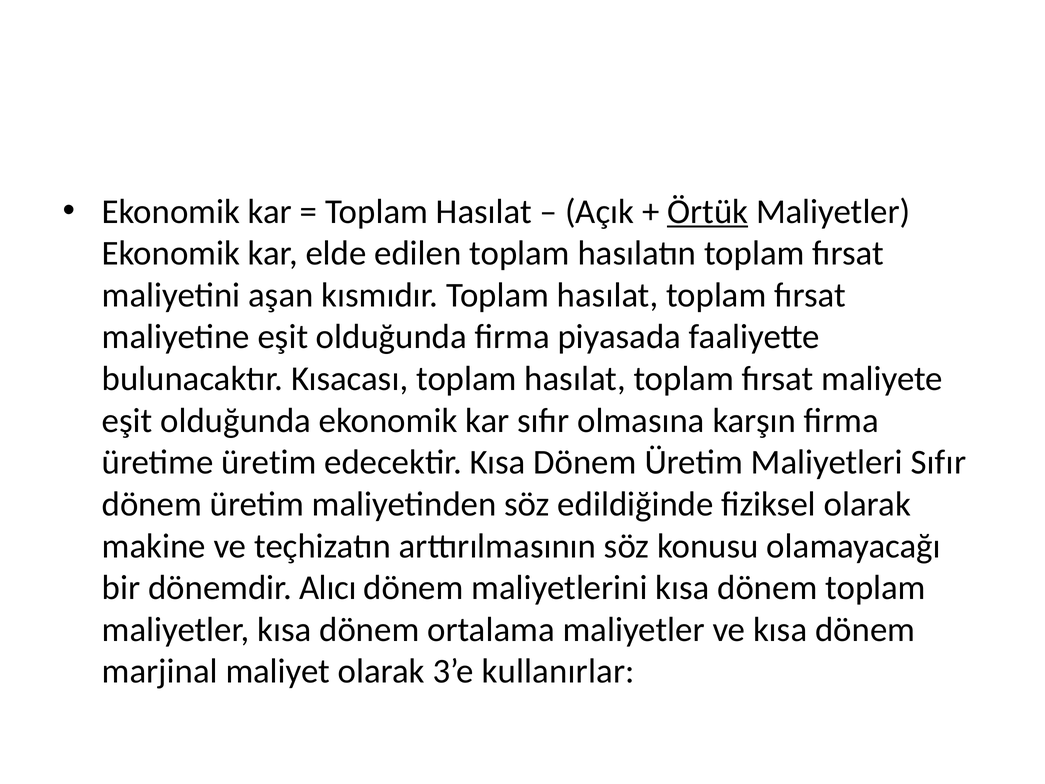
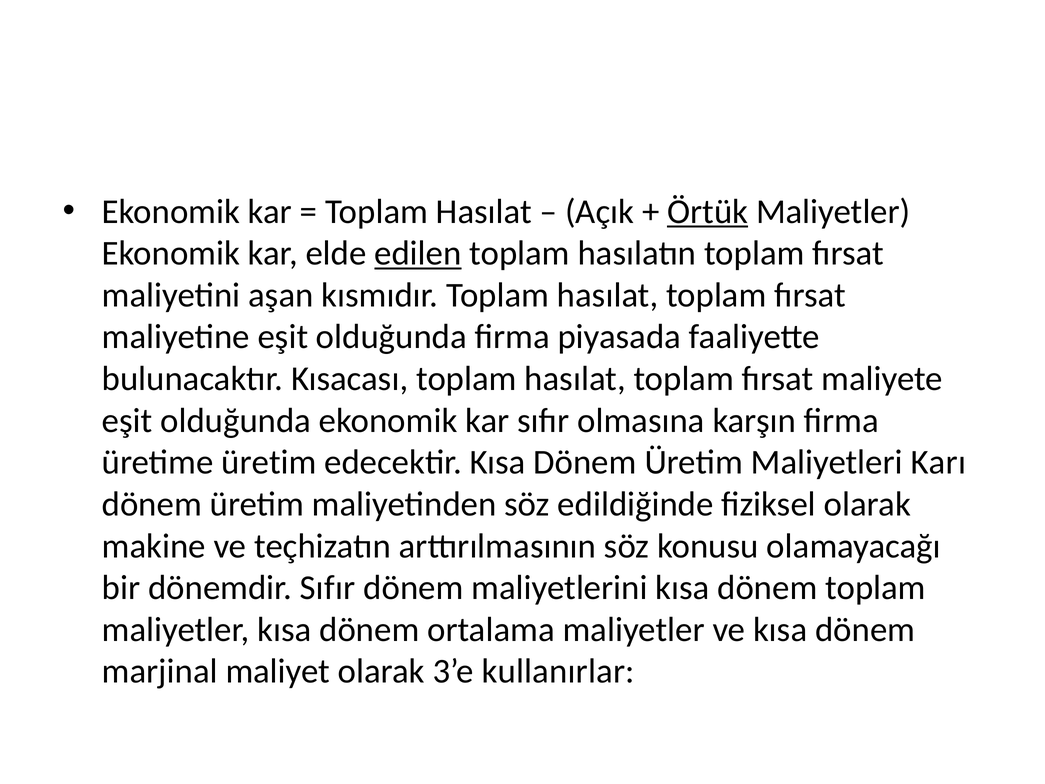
edilen underline: none -> present
Maliyetleri Sıfır: Sıfır -> Karı
dönemdir Alıcı: Alıcı -> Sıfır
